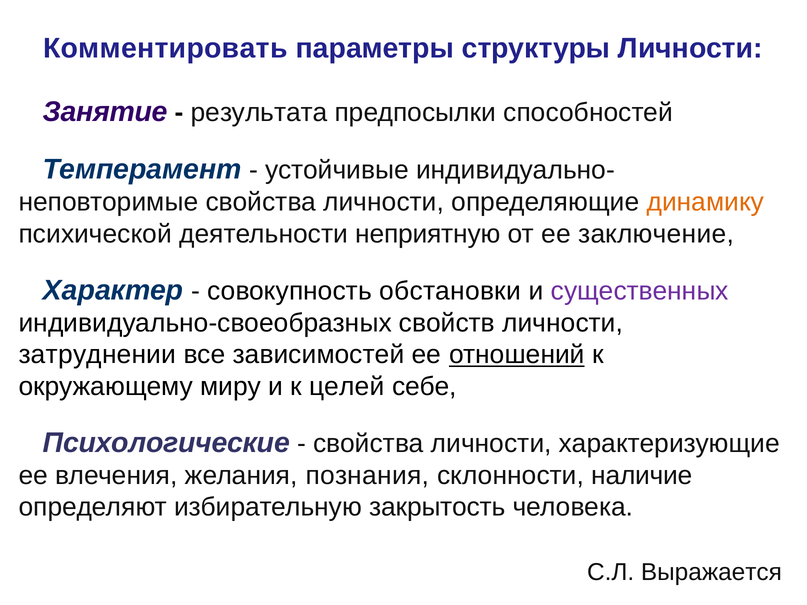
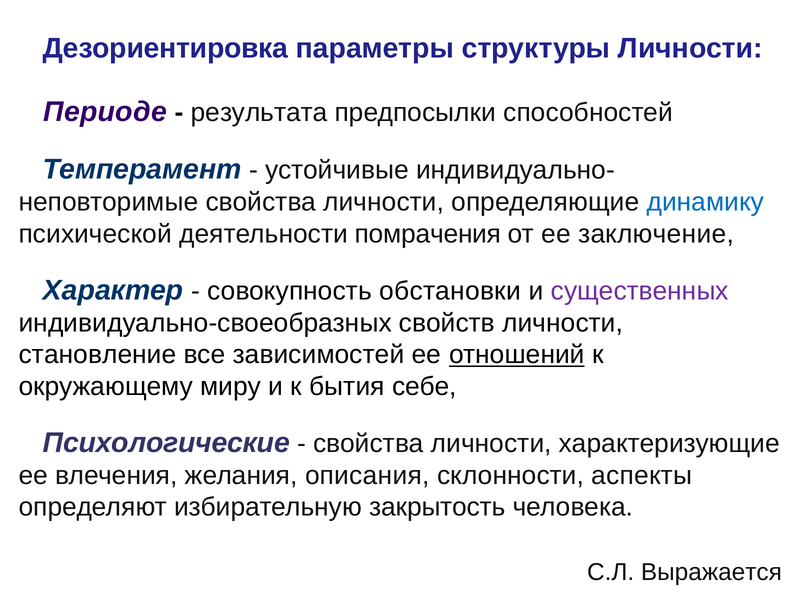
Комментировать: Комментировать -> Дезориентировка
Занятие: Занятие -> Периоде
динамику colour: orange -> blue
неприятную: неприятную -> помрачения
затруднении: затруднении -> становление
целей: целей -> бытия
познания: познания -> описания
наличие: наличие -> аспекты
